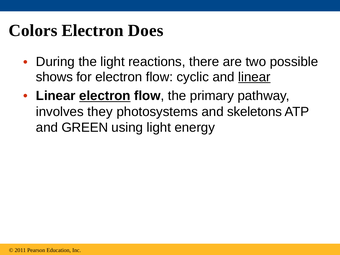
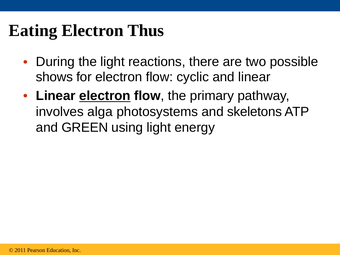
Colors: Colors -> Eating
Does: Does -> Thus
linear at (254, 77) underline: present -> none
they: they -> alga
